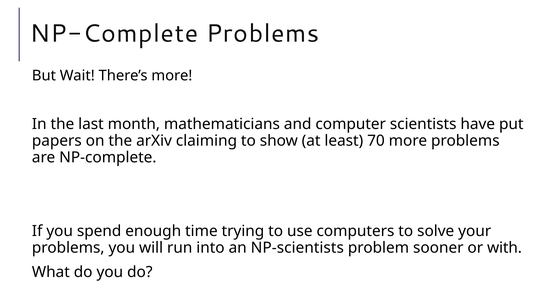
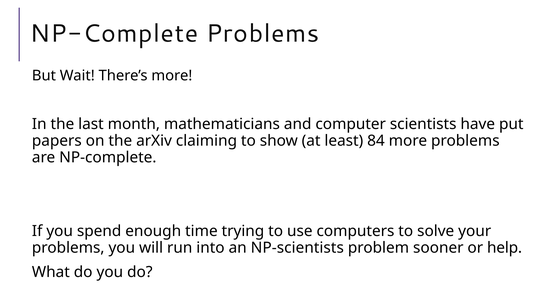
70: 70 -> 84
with: with -> help
